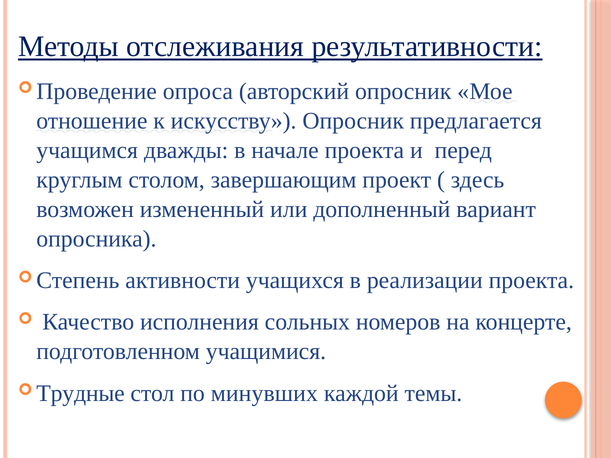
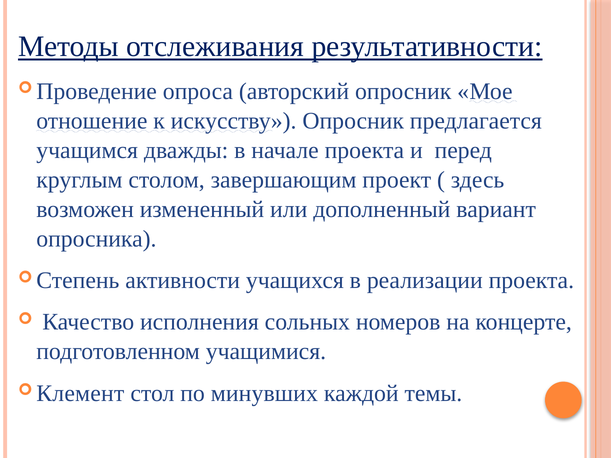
Трудные: Трудные -> Клемент
